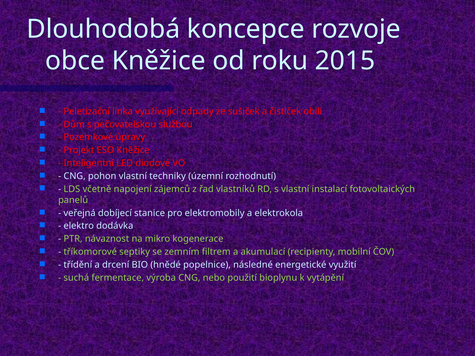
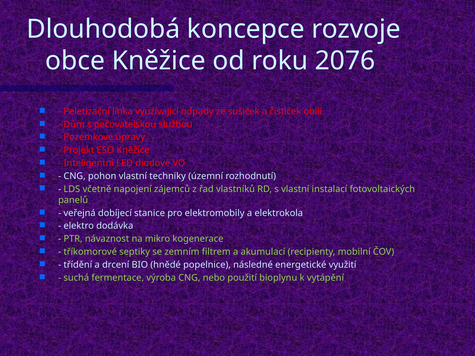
2015: 2015 -> 2076
